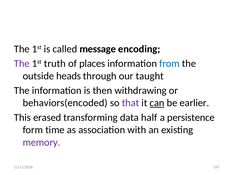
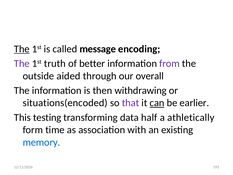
The at (22, 49) underline: none -> present
places: places -> better
from colour: blue -> purple
heads: heads -> aided
taught: taught -> overall
behaviors(encoded: behaviors(encoded -> situations(encoded
erased: erased -> testing
persistence: persistence -> athletically
memory colour: purple -> blue
